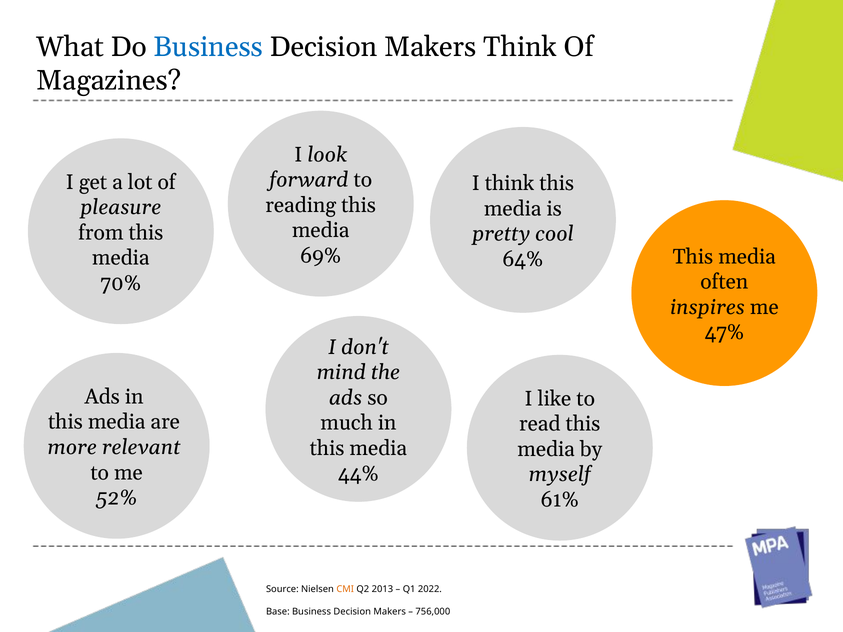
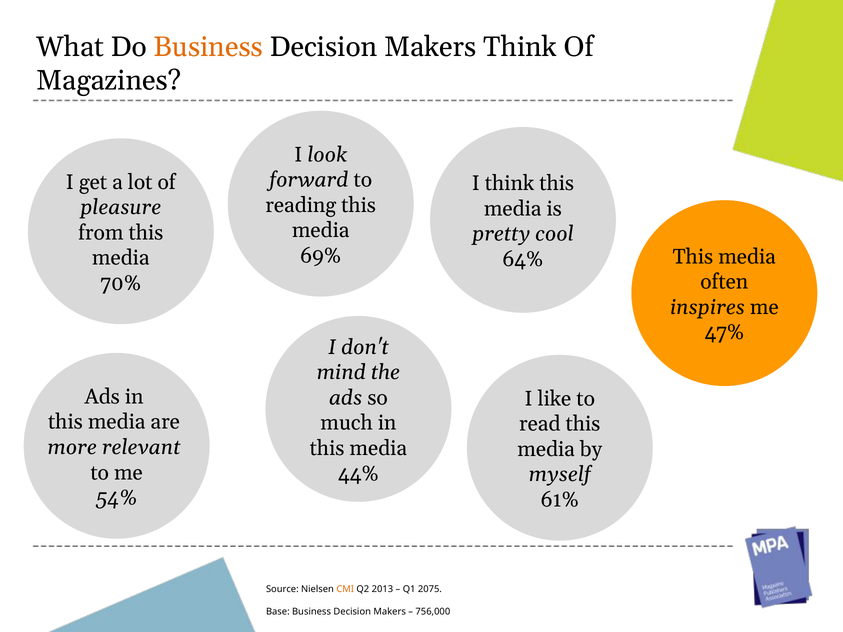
Business at (208, 47) colour: blue -> orange
52%: 52% -> 54%
2022: 2022 -> 2075
